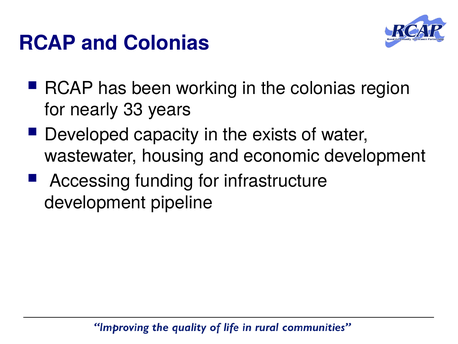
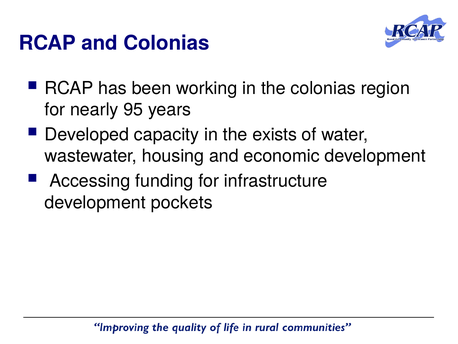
33: 33 -> 95
pipeline: pipeline -> pockets
